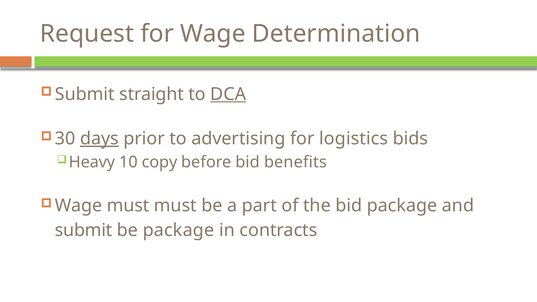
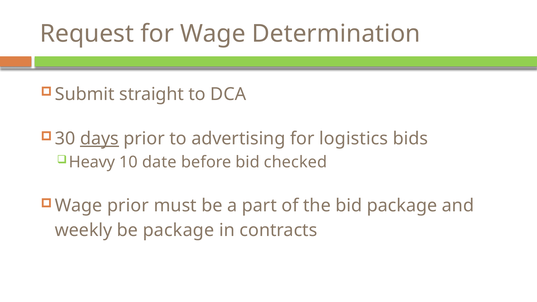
DCA underline: present -> none
copy: copy -> date
benefits: benefits -> checked
Wage must: must -> prior
submit at (84, 230): submit -> weekly
